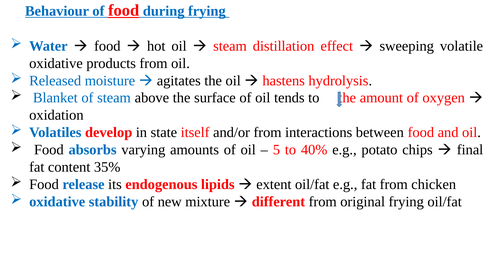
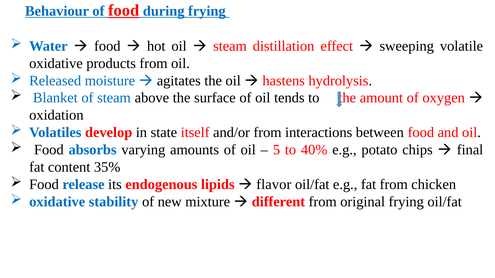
extent: extent -> flavor
